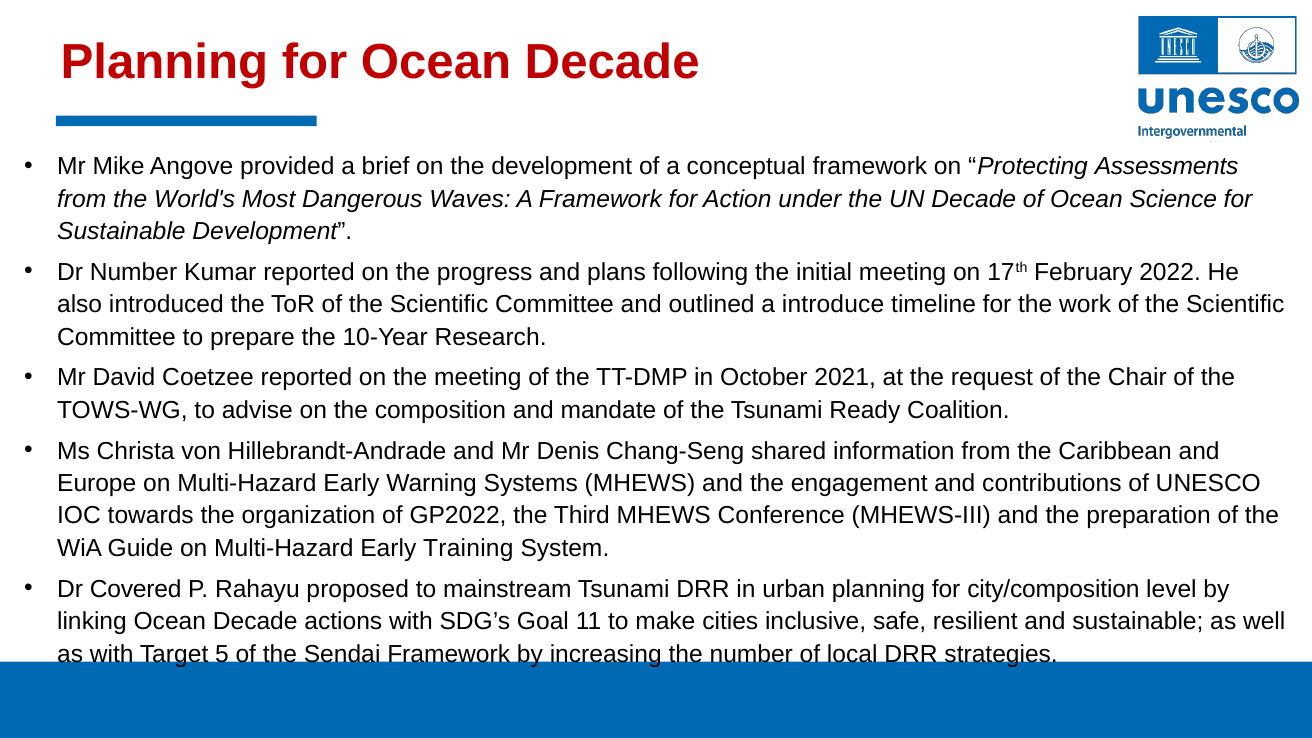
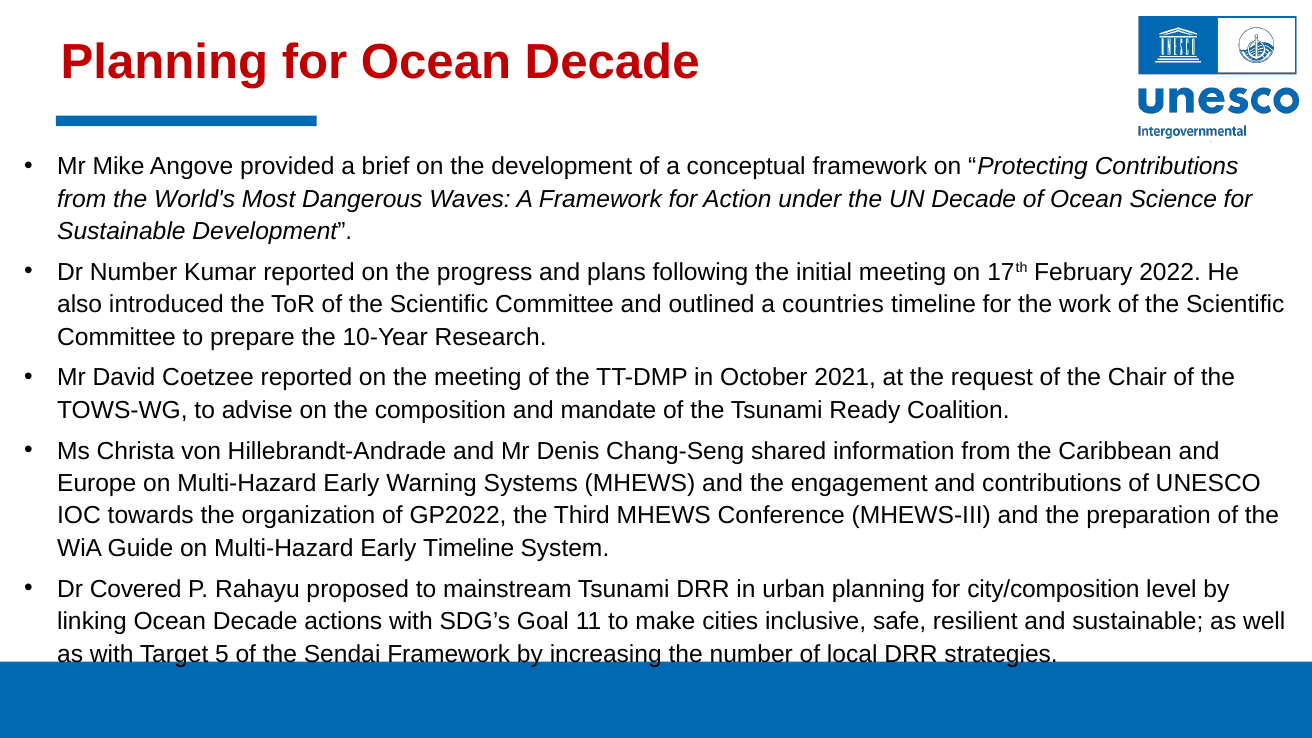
Protecting Assessments: Assessments -> Contributions
introduce: introduce -> countries
Early Training: Training -> Timeline
